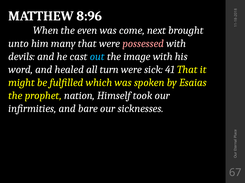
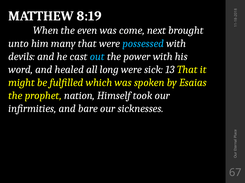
8:96: 8:96 -> 8:19
possessed colour: pink -> light blue
image: image -> power
turn: turn -> long
41: 41 -> 13
